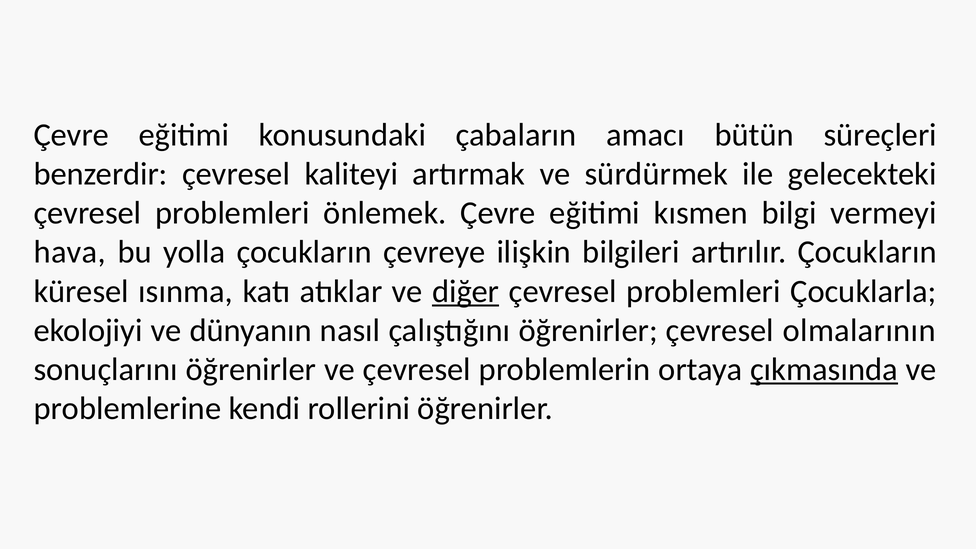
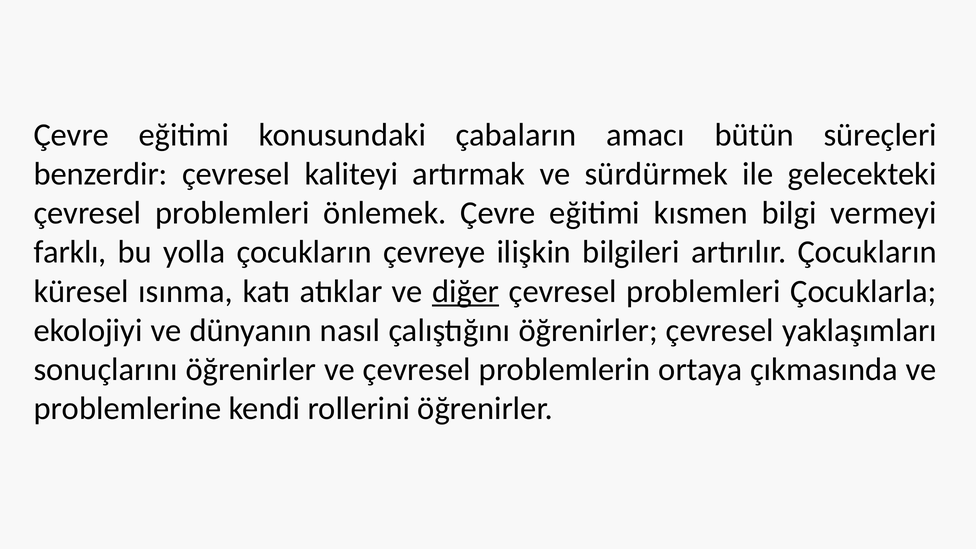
hava: hava -> farklı
olmalarının: olmalarının -> yaklaşımları
çıkmasında underline: present -> none
